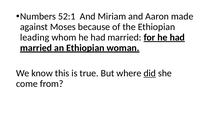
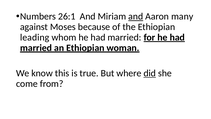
52:1: 52:1 -> 26:1
and at (136, 16) underline: none -> present
made: made -> many
